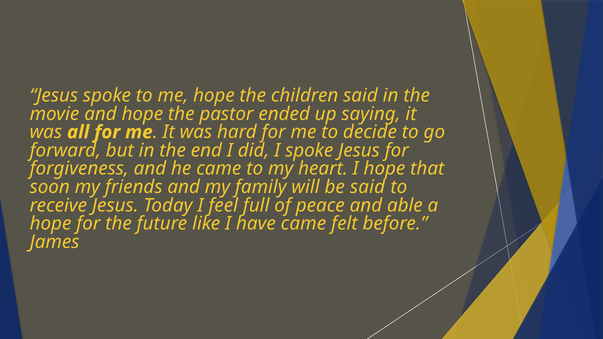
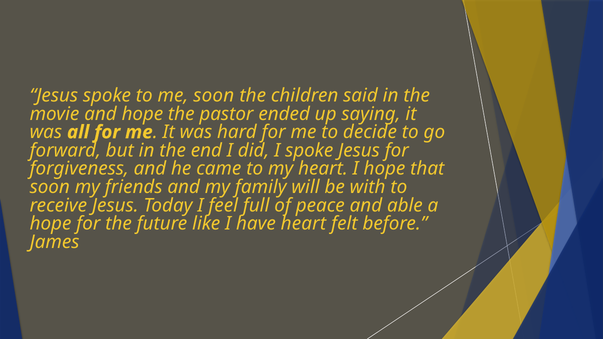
me hope: hope -> soon
be said: said -> with
have came: came -> heart
